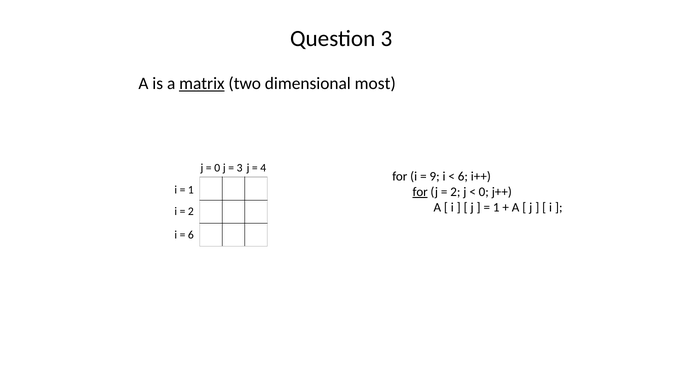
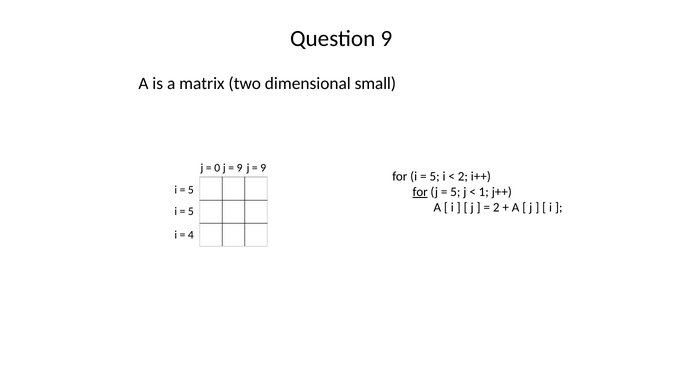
Question 3: 3 -> 9
matrix underline: present -> none
most: most -> small
4 at (263, 168): 4 -> 9
3 at (240, 168): 3 -> 9
9 at (435, 176): 9 -> 5
6 at (463, 176): 6 -> 2
1 at (191, 189): 1 -> 5
2 at (455, 192): 2 -> 5
0: 0 -> 1
1 at (496, 207): 1 -> 2
2 at (191, 211): 2 -> 5
6 at (191, 234): 6 -> 4
